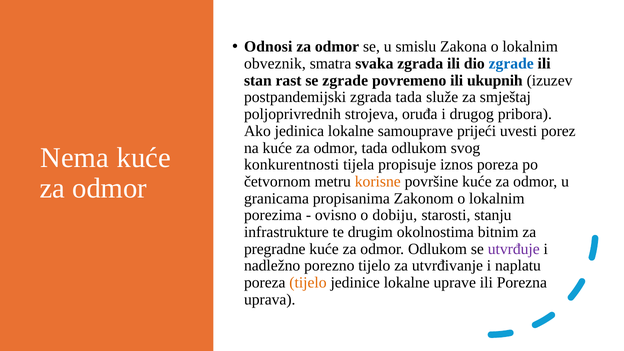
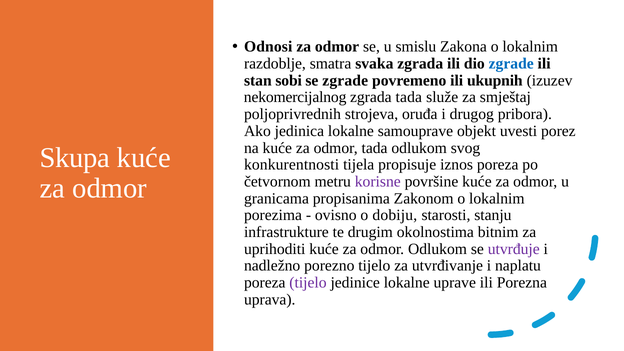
obveznik: obveznik -> razdoblje
rast: rast -> sobi
postpandemijski: postpandemijski -> nekomercijalnog
prijeći: prijeći -> objekt
Nema: Nema -> Skupa
korisne colour: orange -> purple
pregradne: pregradne -> uprihoditi
tijelo at (308, 283) colour: orange -> purple
